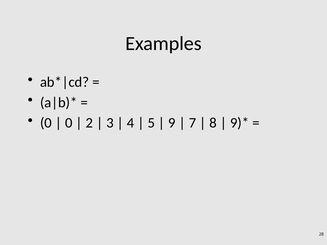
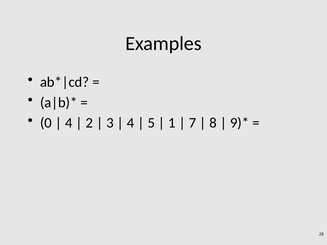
0 at (69, 123): 0 -> 4
9: 9 -> 1
